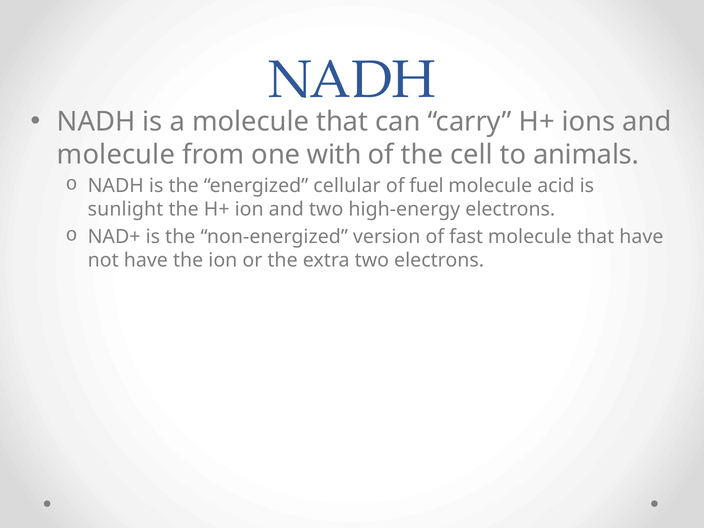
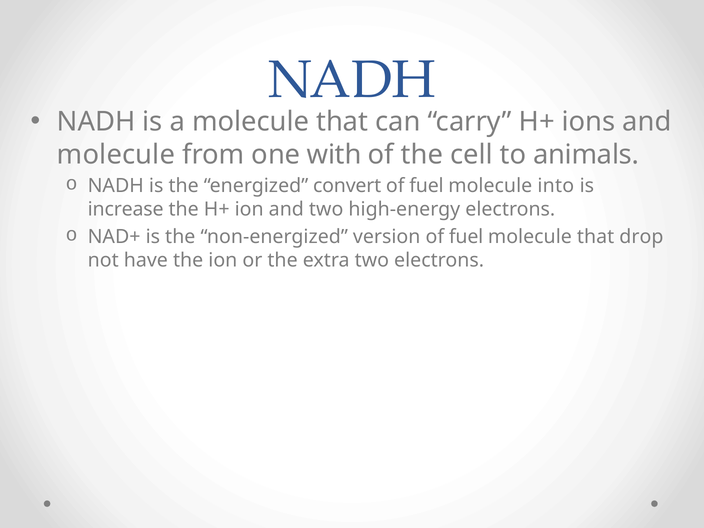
cellular: cellular -> convert
acid: acid -> into
sunlight: sunlight -> increase
version of fast: fast -> fuel
that have: have -> drop
